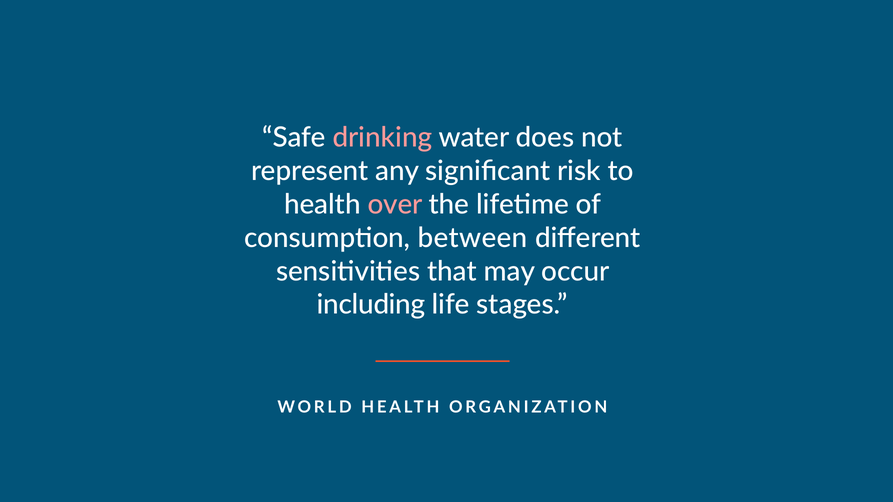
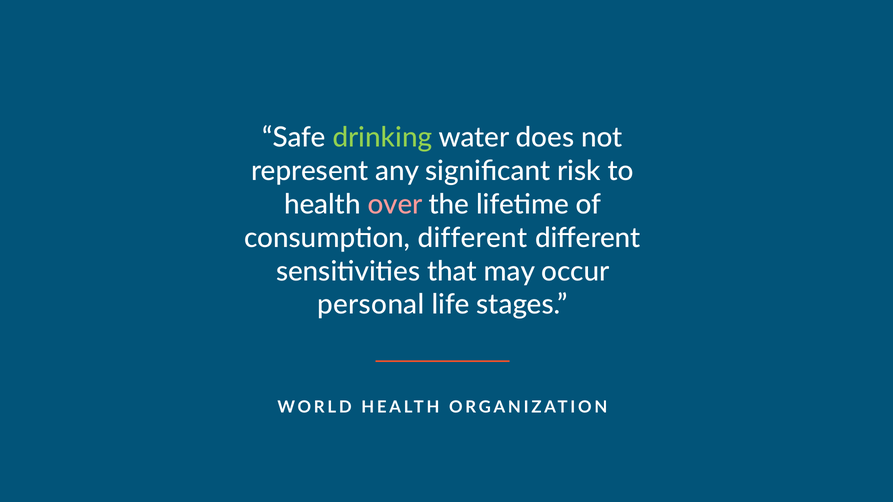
drinking colour: pink -> light green
consumption between: between -> different
including: including -> personal
